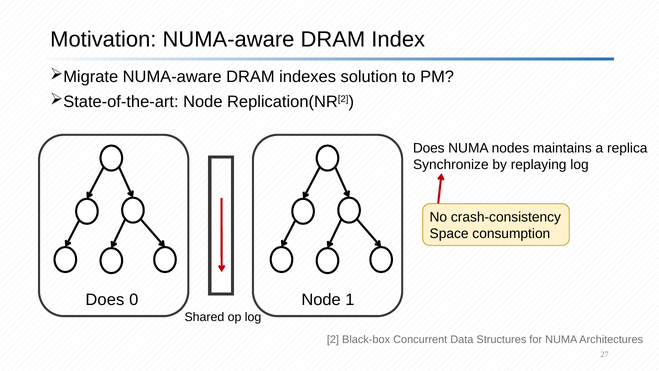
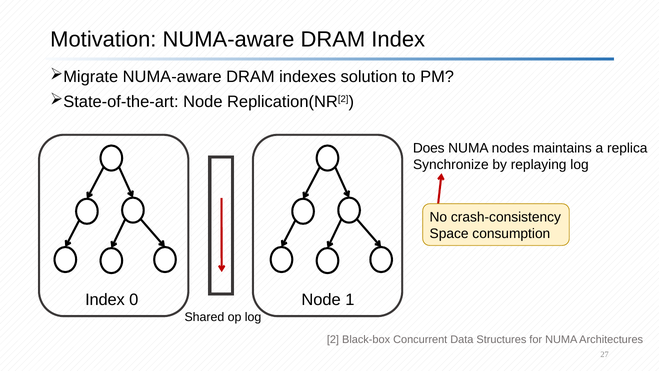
Does at (105, 300): Does -> Index
